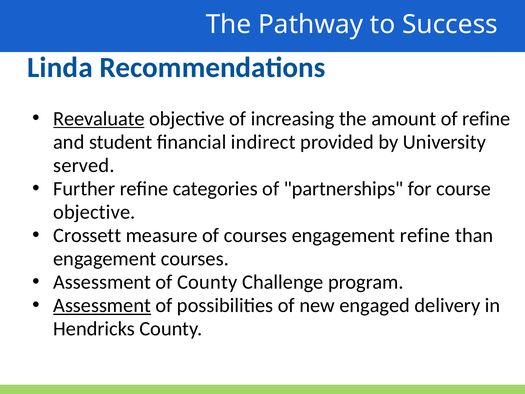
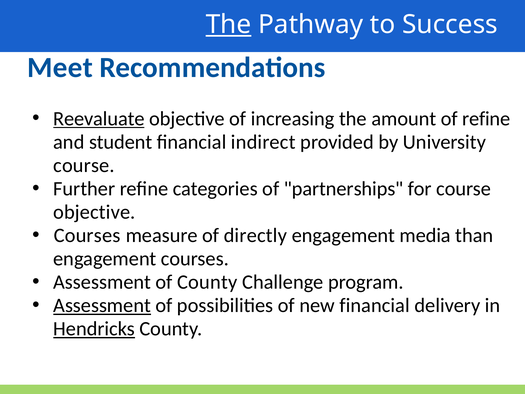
The at (229, 25) underline: none -> present
Linda: Linda -> Meet
served at (84, 165): served -> course
Crossett at (87, 235): Crossett -> Courses
of courses: courses -> directly
engagement refine: refine -> media
new engaged: engaged -> financial
Hendricks underline: none -> present
